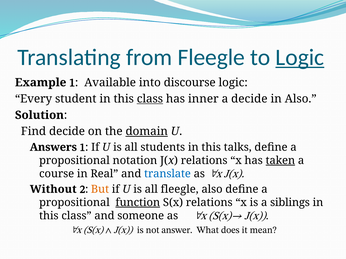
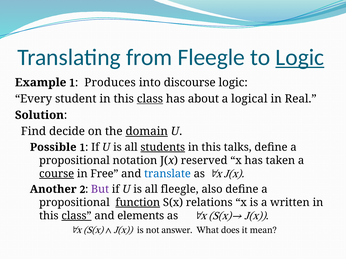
Available: Available -> Produces
inner: inner -> about
a decide: decide -> logical
in Also: Also -> Real
Answers: Answers -> Possible
students underline: none -> present
J(x relations: relations -> reserved
taken underline: present -> none
course underline: none -> present
Real: Real -> Free
Without: Without -> Another
But colour: orange -> purple
siblings: siblings -> written
class at (76, 216) underline: none -> present
someone: someone -> elements
